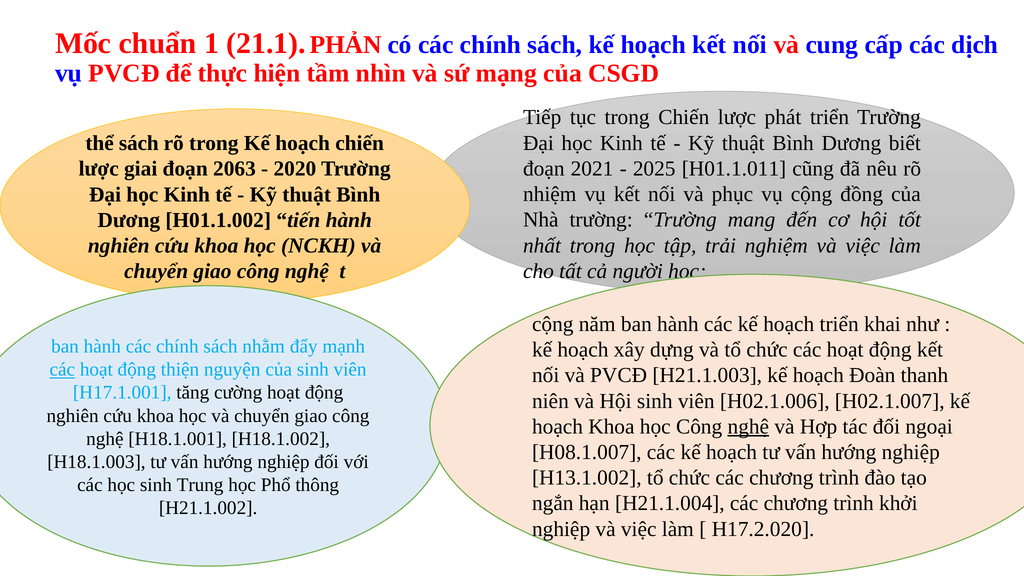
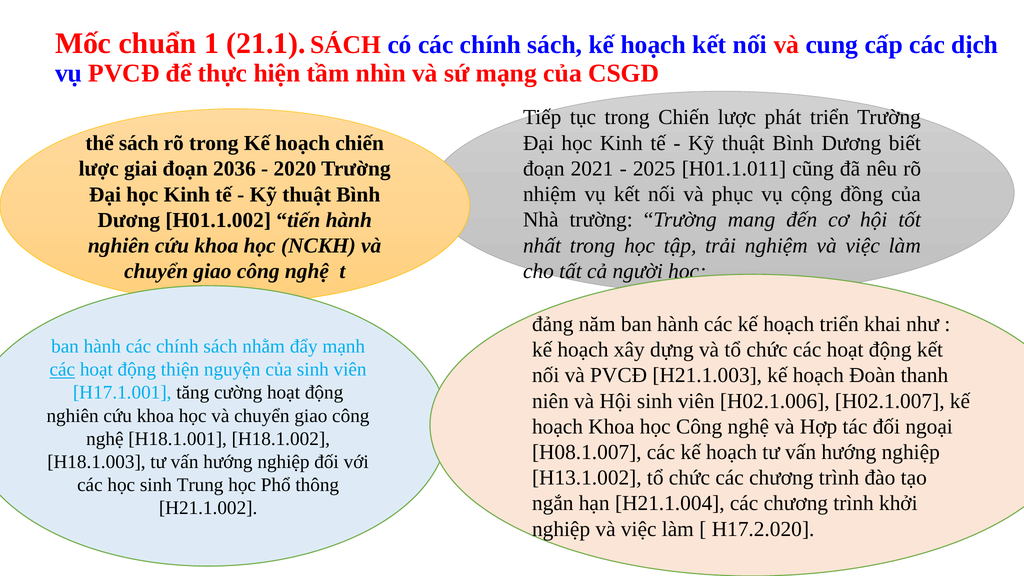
21.1 PHẢN: PHẢN -> SÁCH
2063: 2063 -> 2036
cộng at (553, 324): cộng -> đảng
nghệ at (748, 427) underline: present -> none
